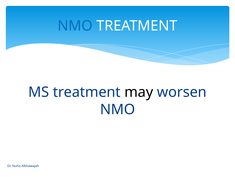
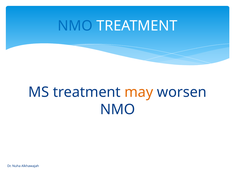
may colour: black -> orange
